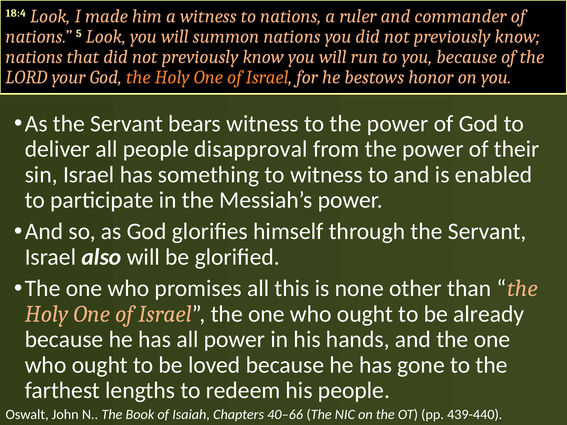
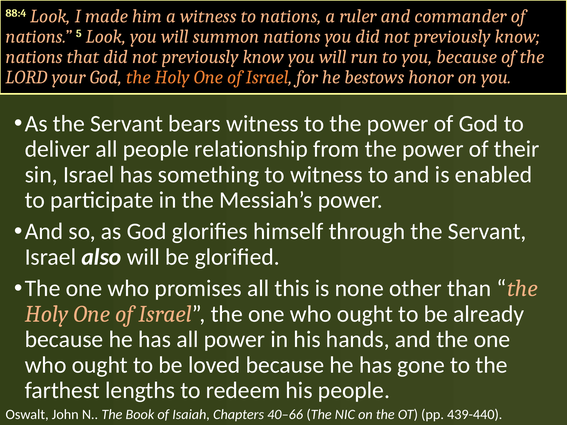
18:4: 18:4 -> 88:4
disapproval: disapproval -> relationship
